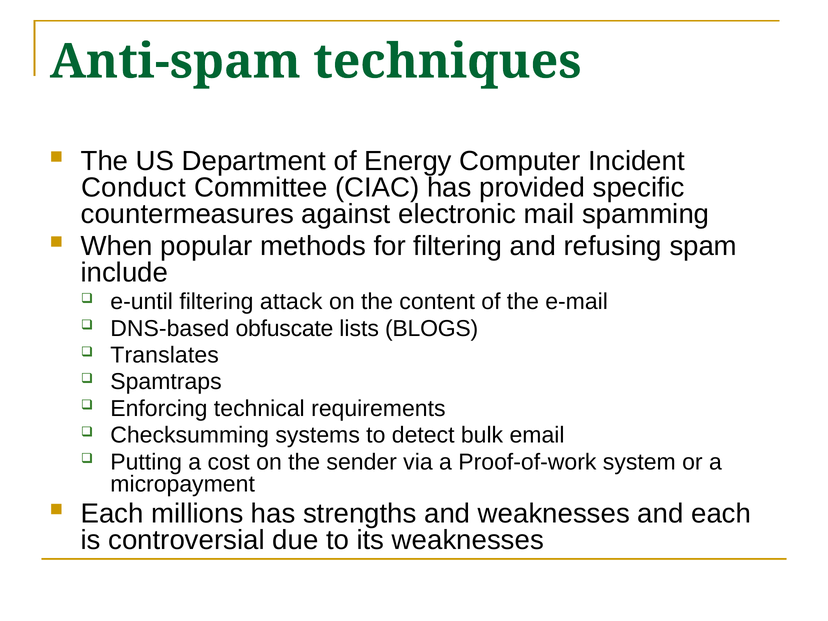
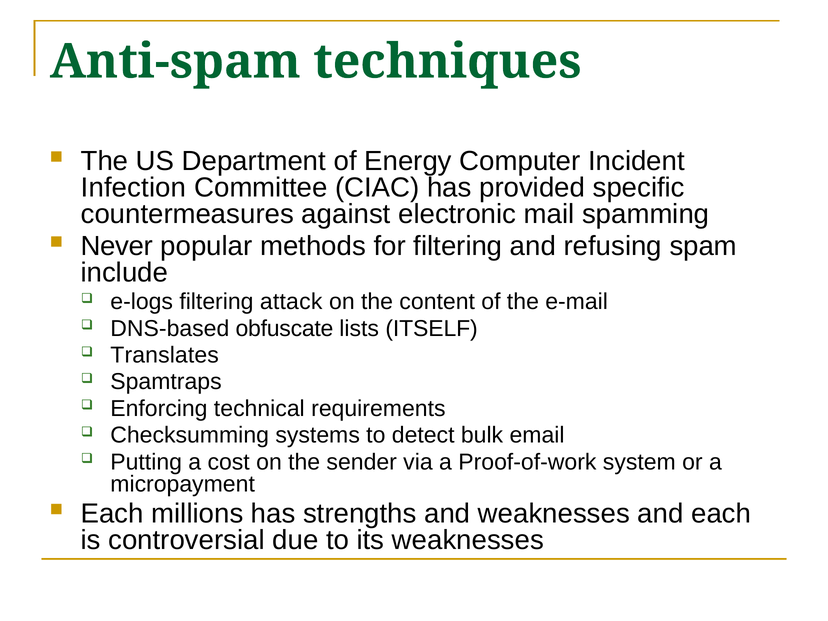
Conduct: Conduct -> Infection
When: When -> Never
e-until: e-until -> e-logs
BLOGS: BLOGS -> ITSELF
